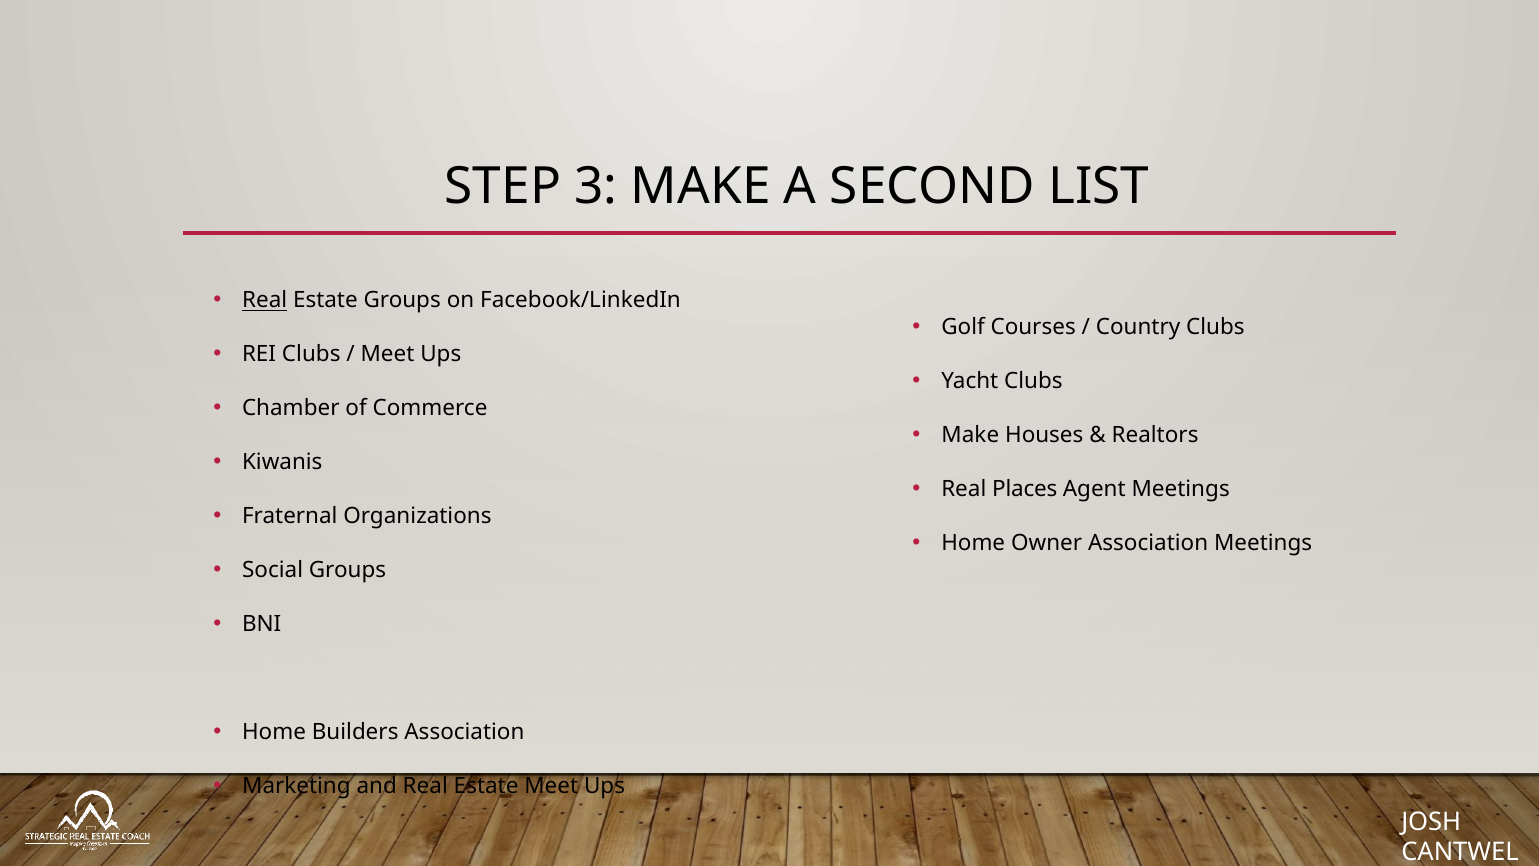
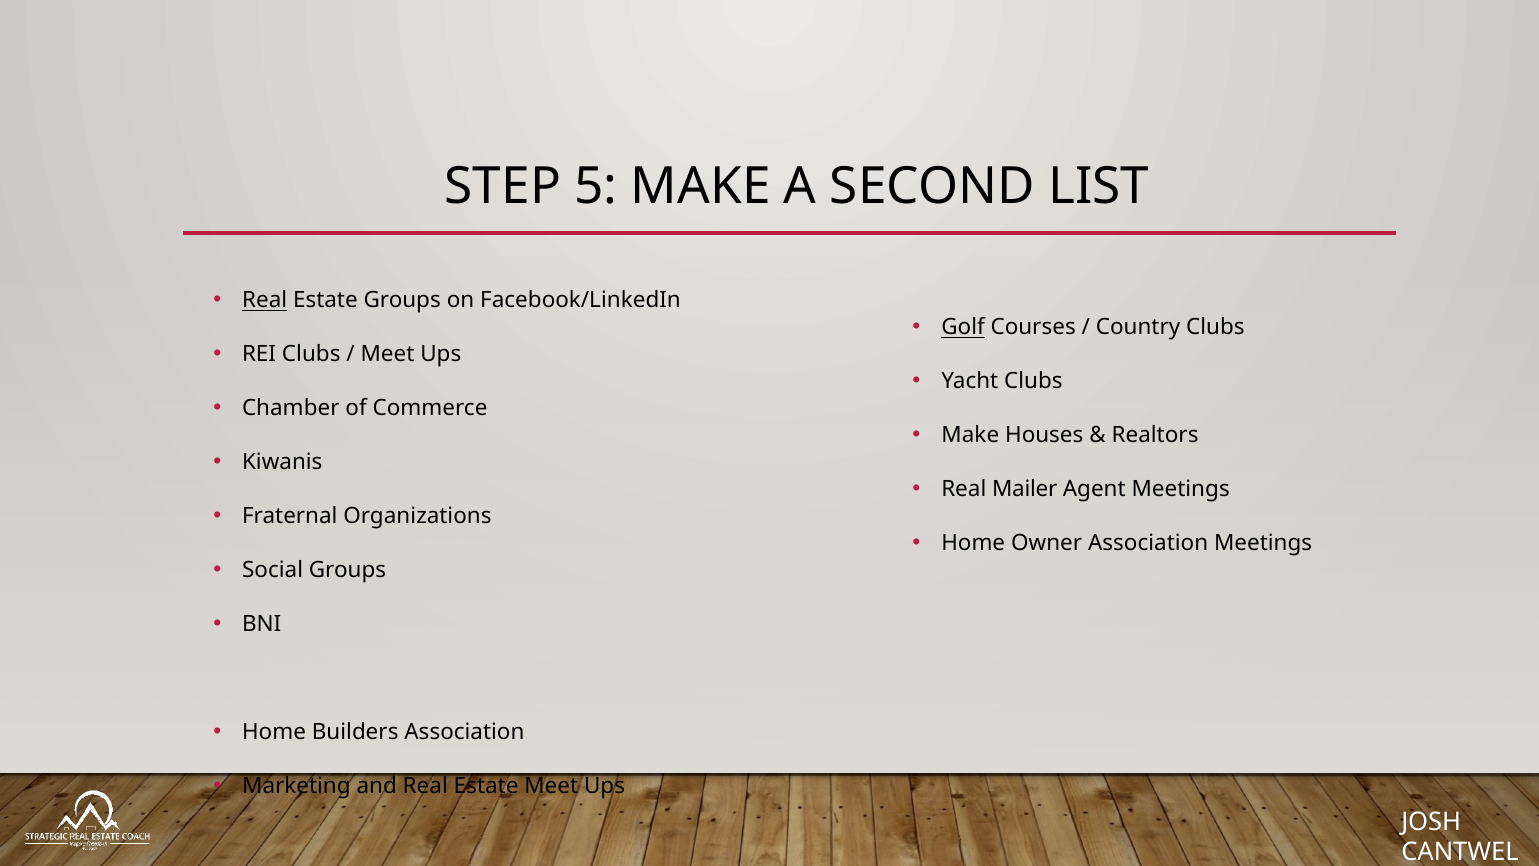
3: 3 -> 5
Golf underline: none -> present
Places: Places -> Mailer
